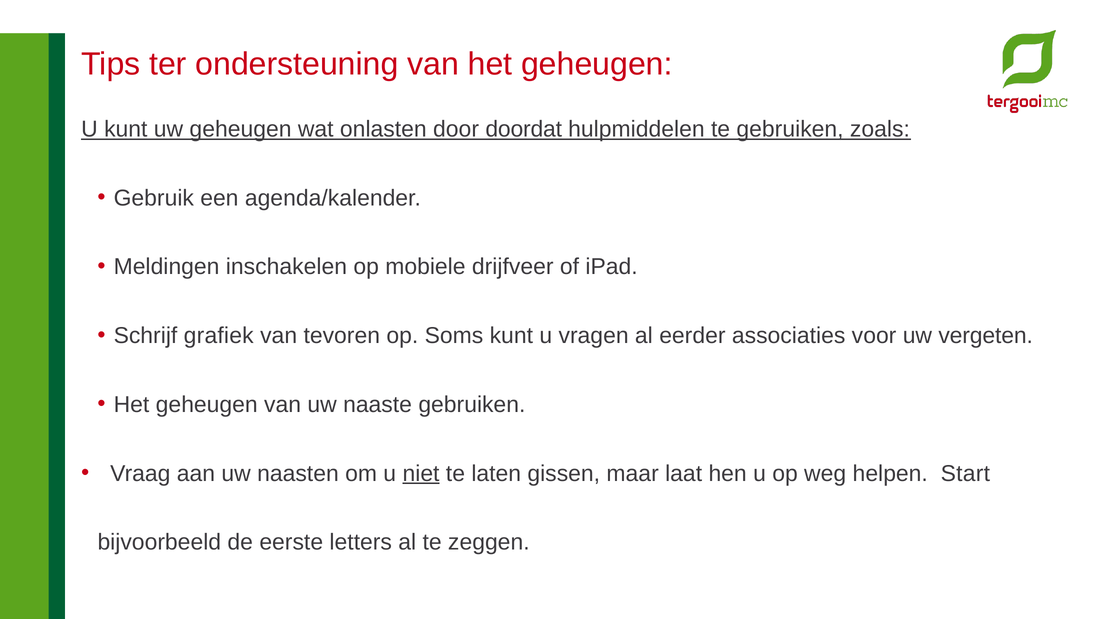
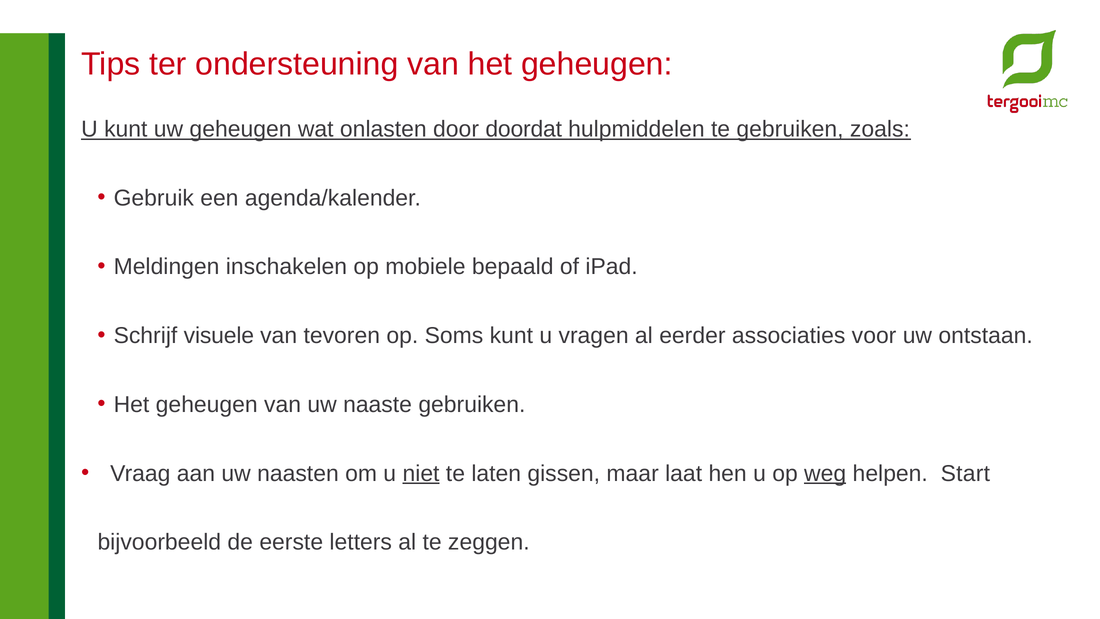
drijfveer: drijfveer -> bepaald
grafiek: grafiek -> visuele
vergeten: vergeten -> ontstaan
weg underline: none -> present
